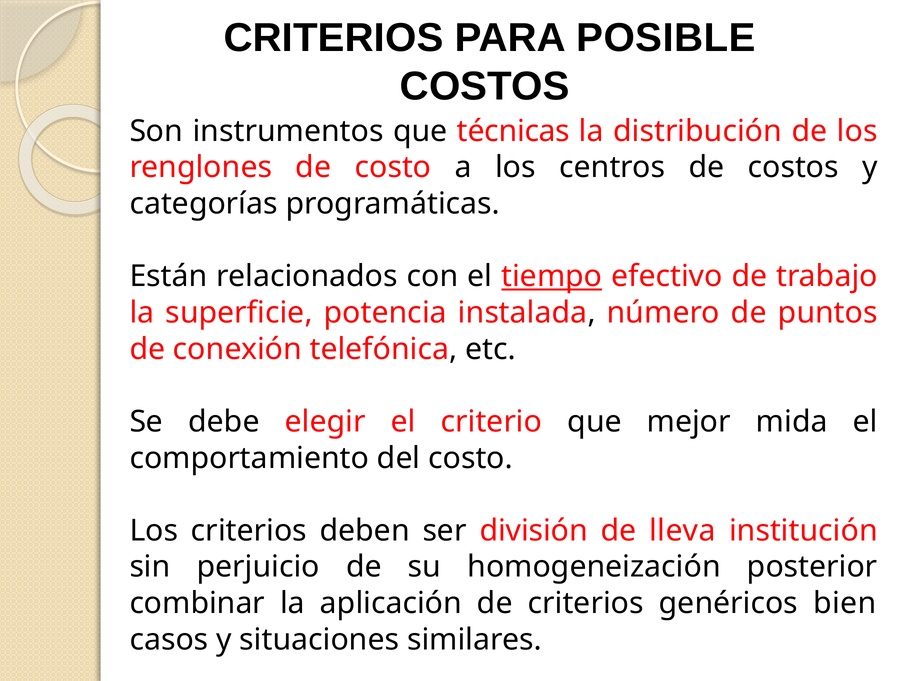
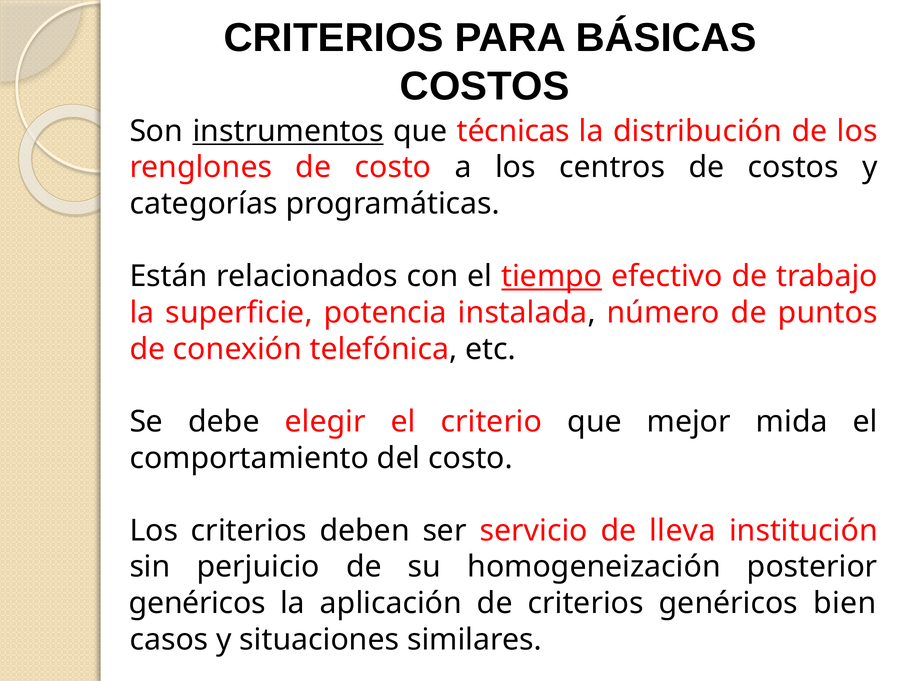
POSIBLE: POSIBLE -> BÁSICAS
instrumentos underline: none -> present
división: división -> servicio
combinar at (197, 603): combinar -> genéricos
